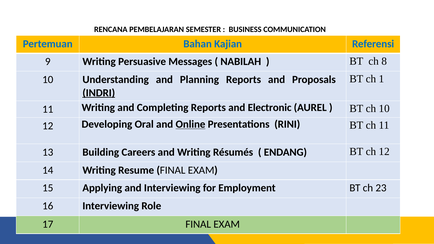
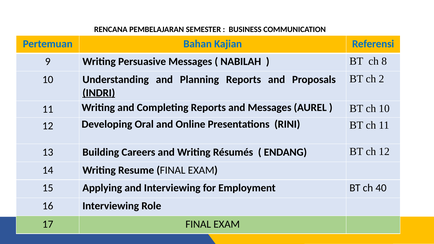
1: 1 -> 2
and Electronic: Electronic -> Messages
Online underline: present -> none
23: 23 -> 40
